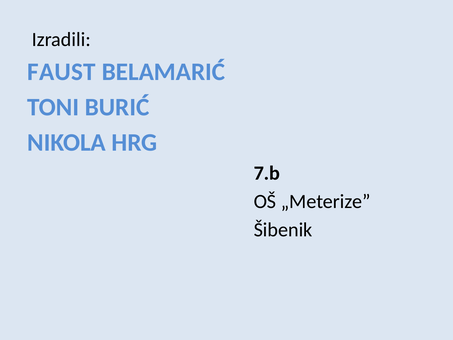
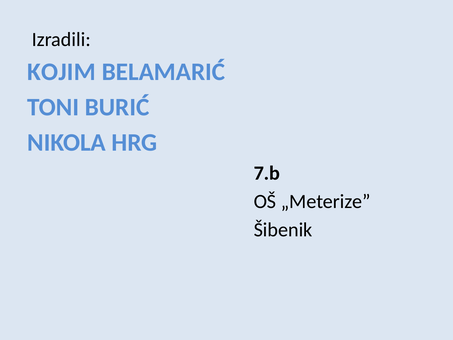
FAUST: FAUST -> KOJIM
